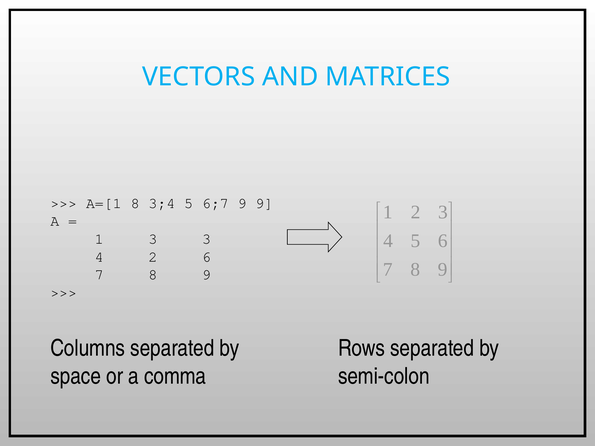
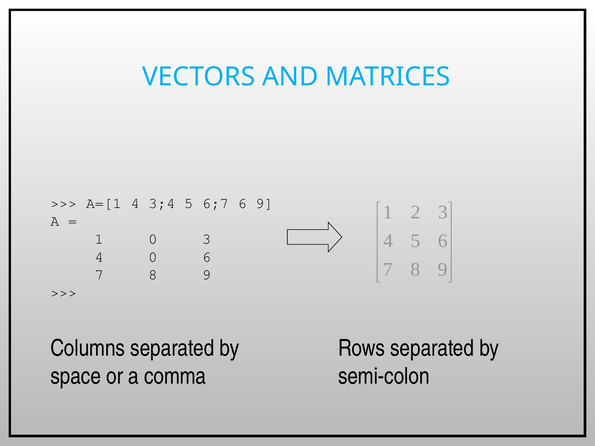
A=[1 8: 8 -> 4
6;7 9: 9 -> 6
1 3: 3 -> 0
4 2: 2 -> 0
